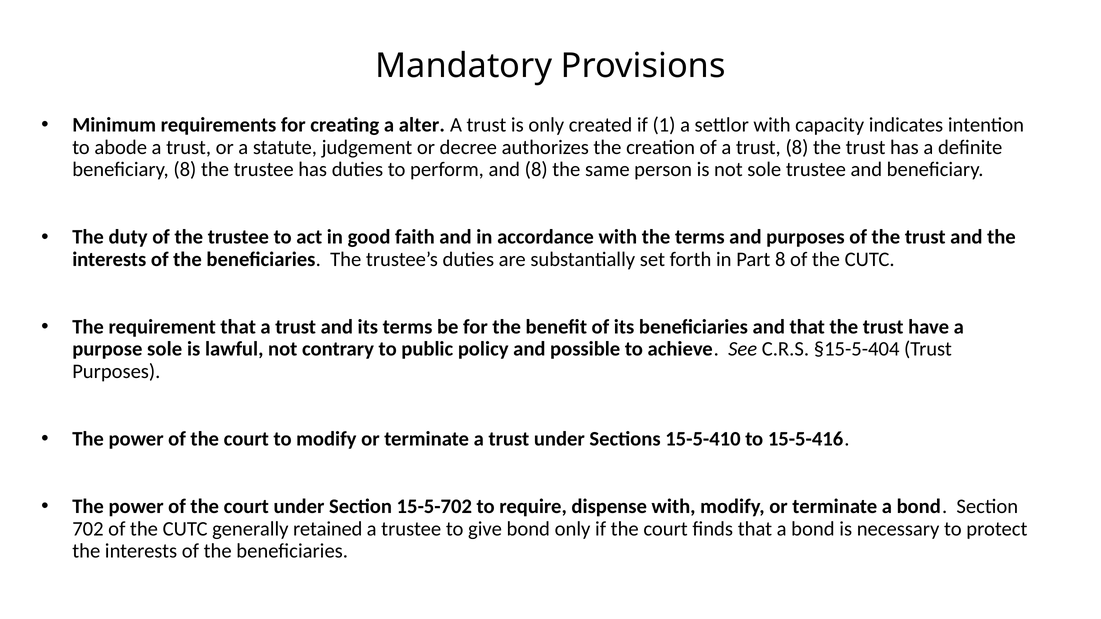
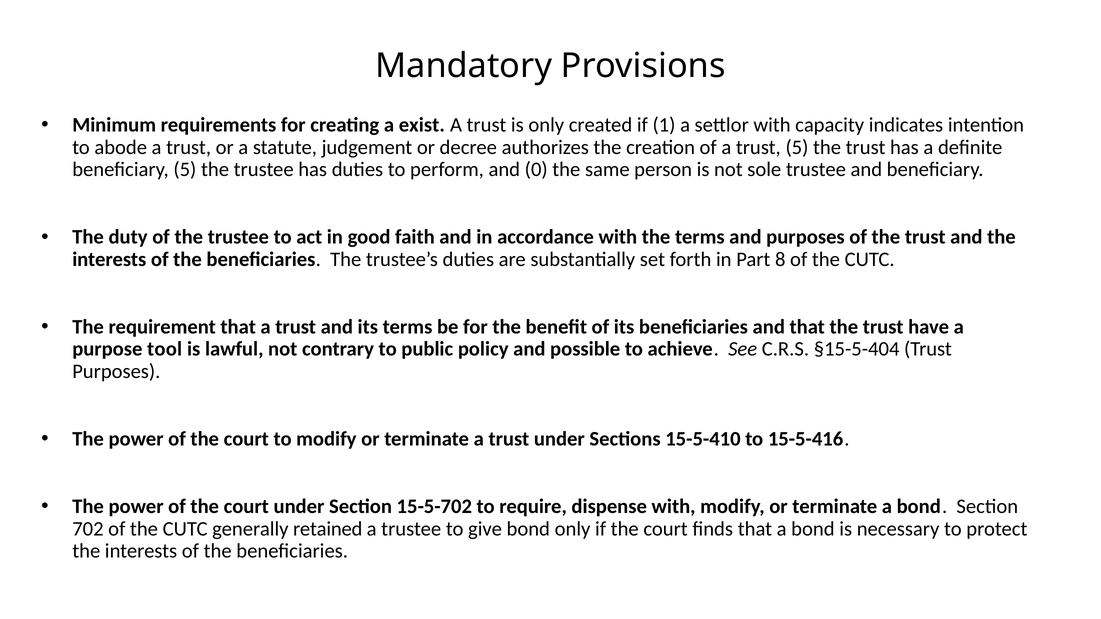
alter: alter -> exist
trust 8: 8 -> 5
beneficiary 8: 8 -> 5
and 8: 8 -> 0
purpose sole: sole -> tool
